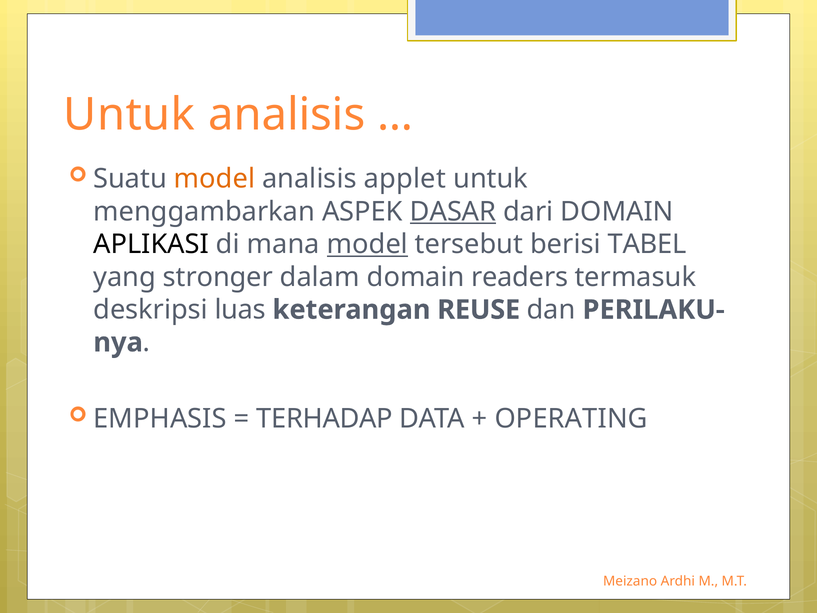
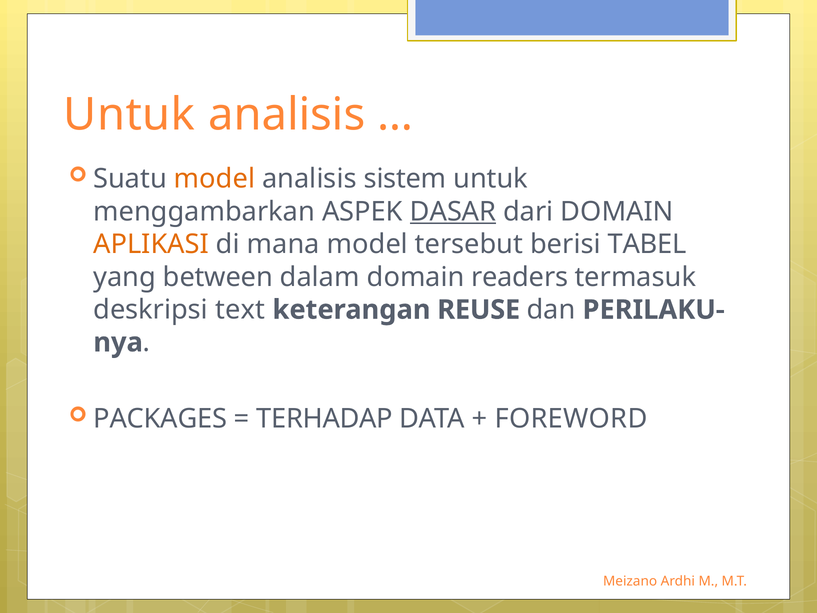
applet: applet -> sistem
APLIKASI colour: black -> orange
model at (367, 244) underline: present -> none
stronger: stronger -> between
luas: luas -> text
EMPHASIS: EMPHASIS -> PACKAGES
OPERATING: OPERATING -> FOREWORD
